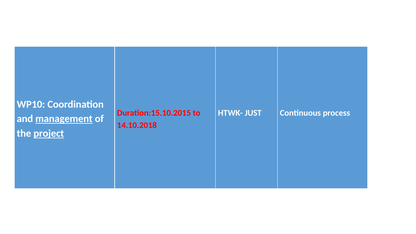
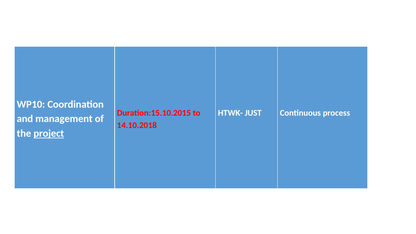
management underline: present -> none
